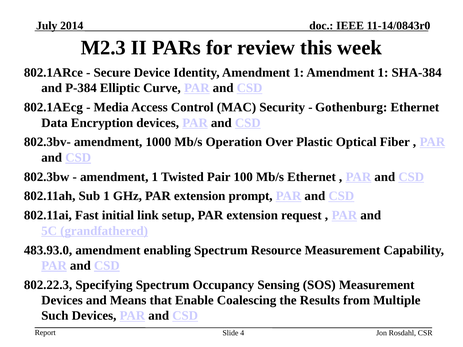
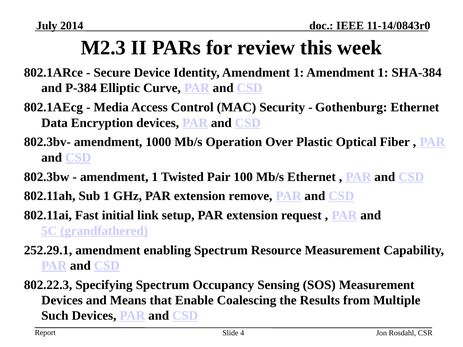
prompt: prompt -> remove
483.93.0: 483.93.0 -> 252.29.1
